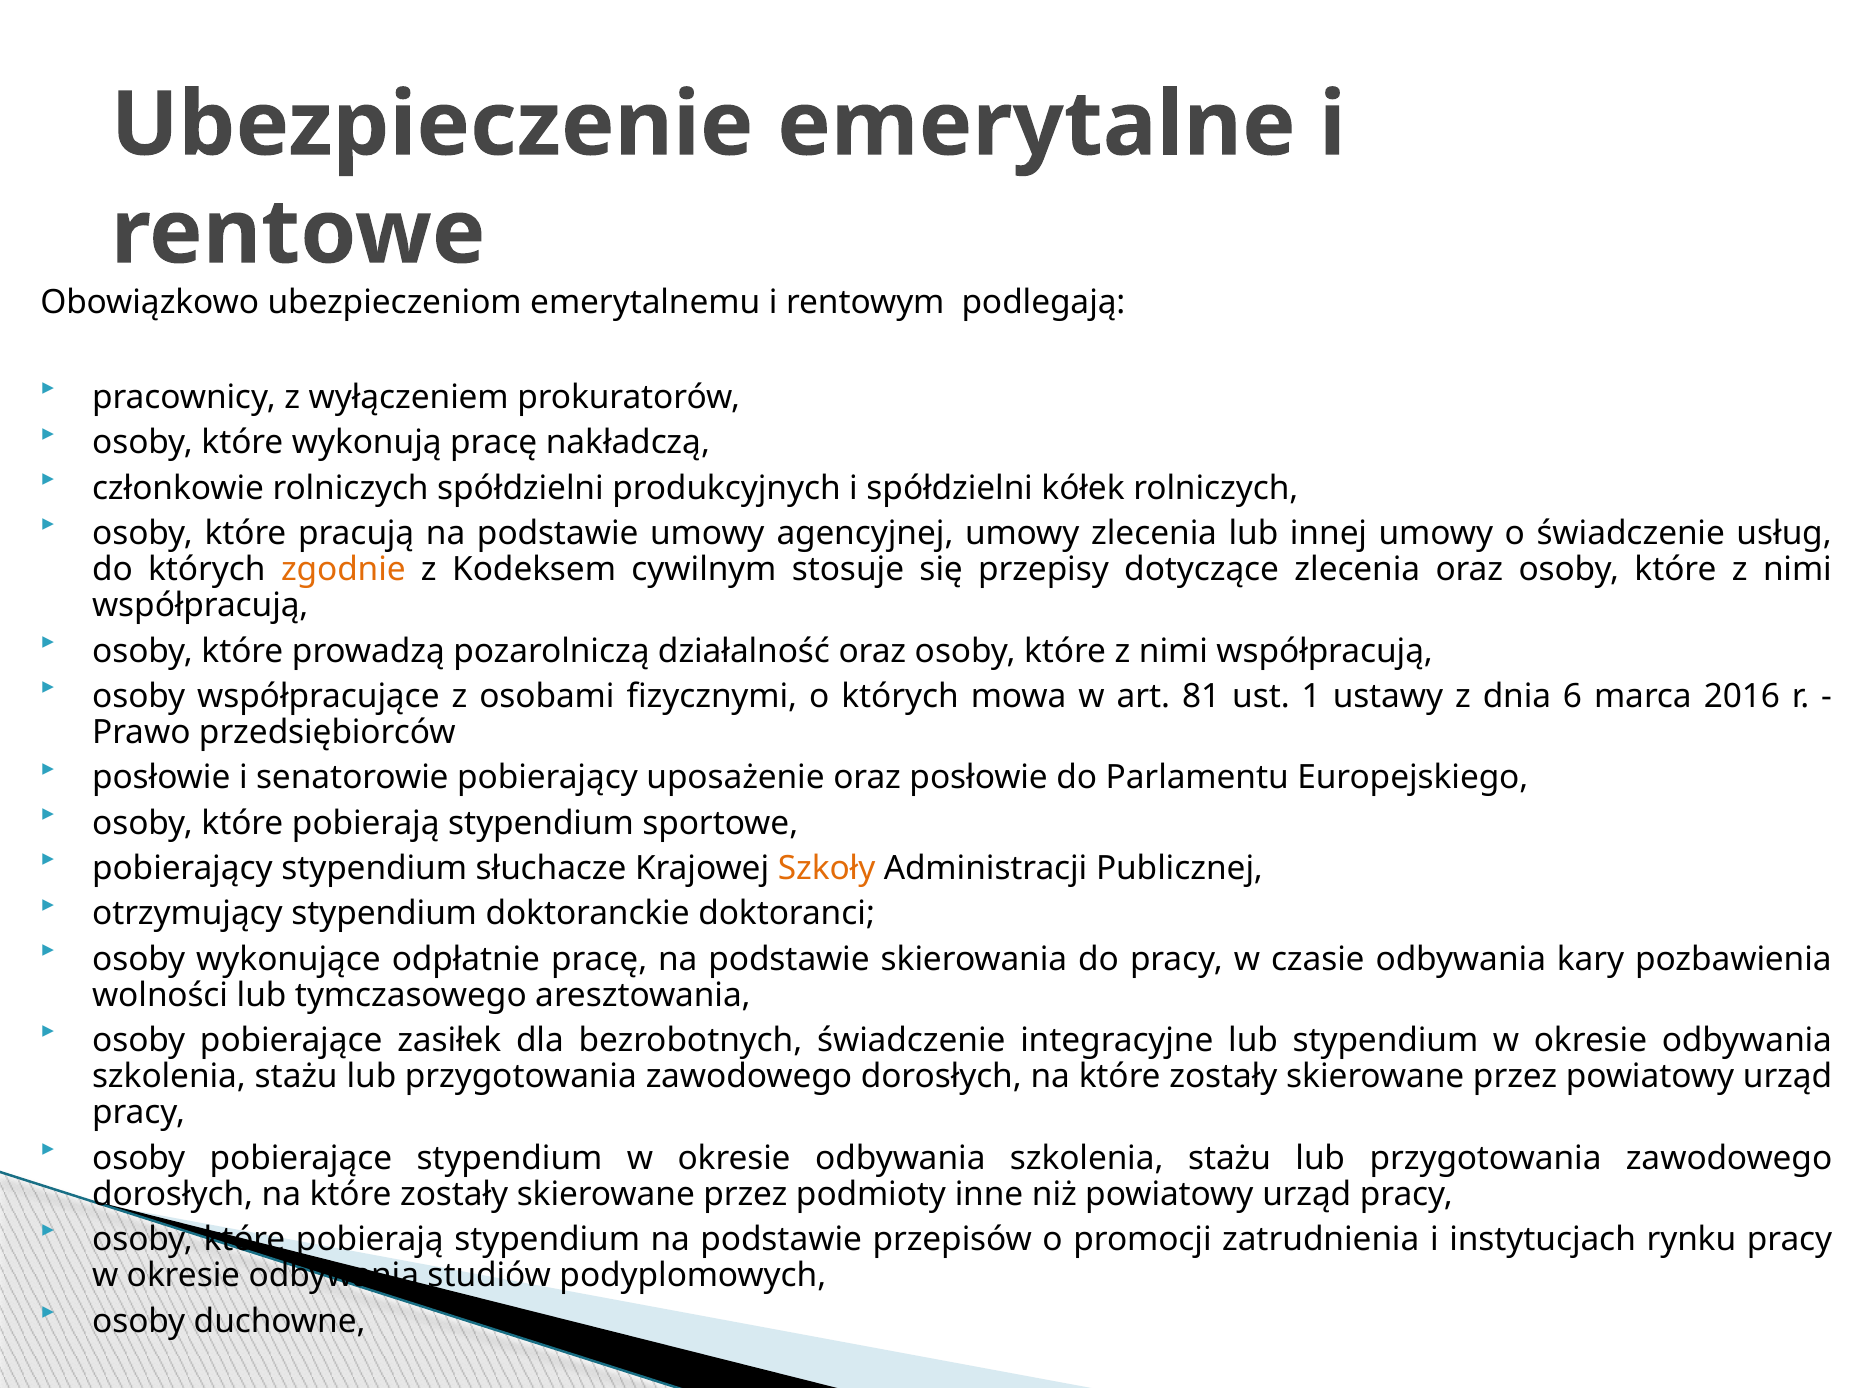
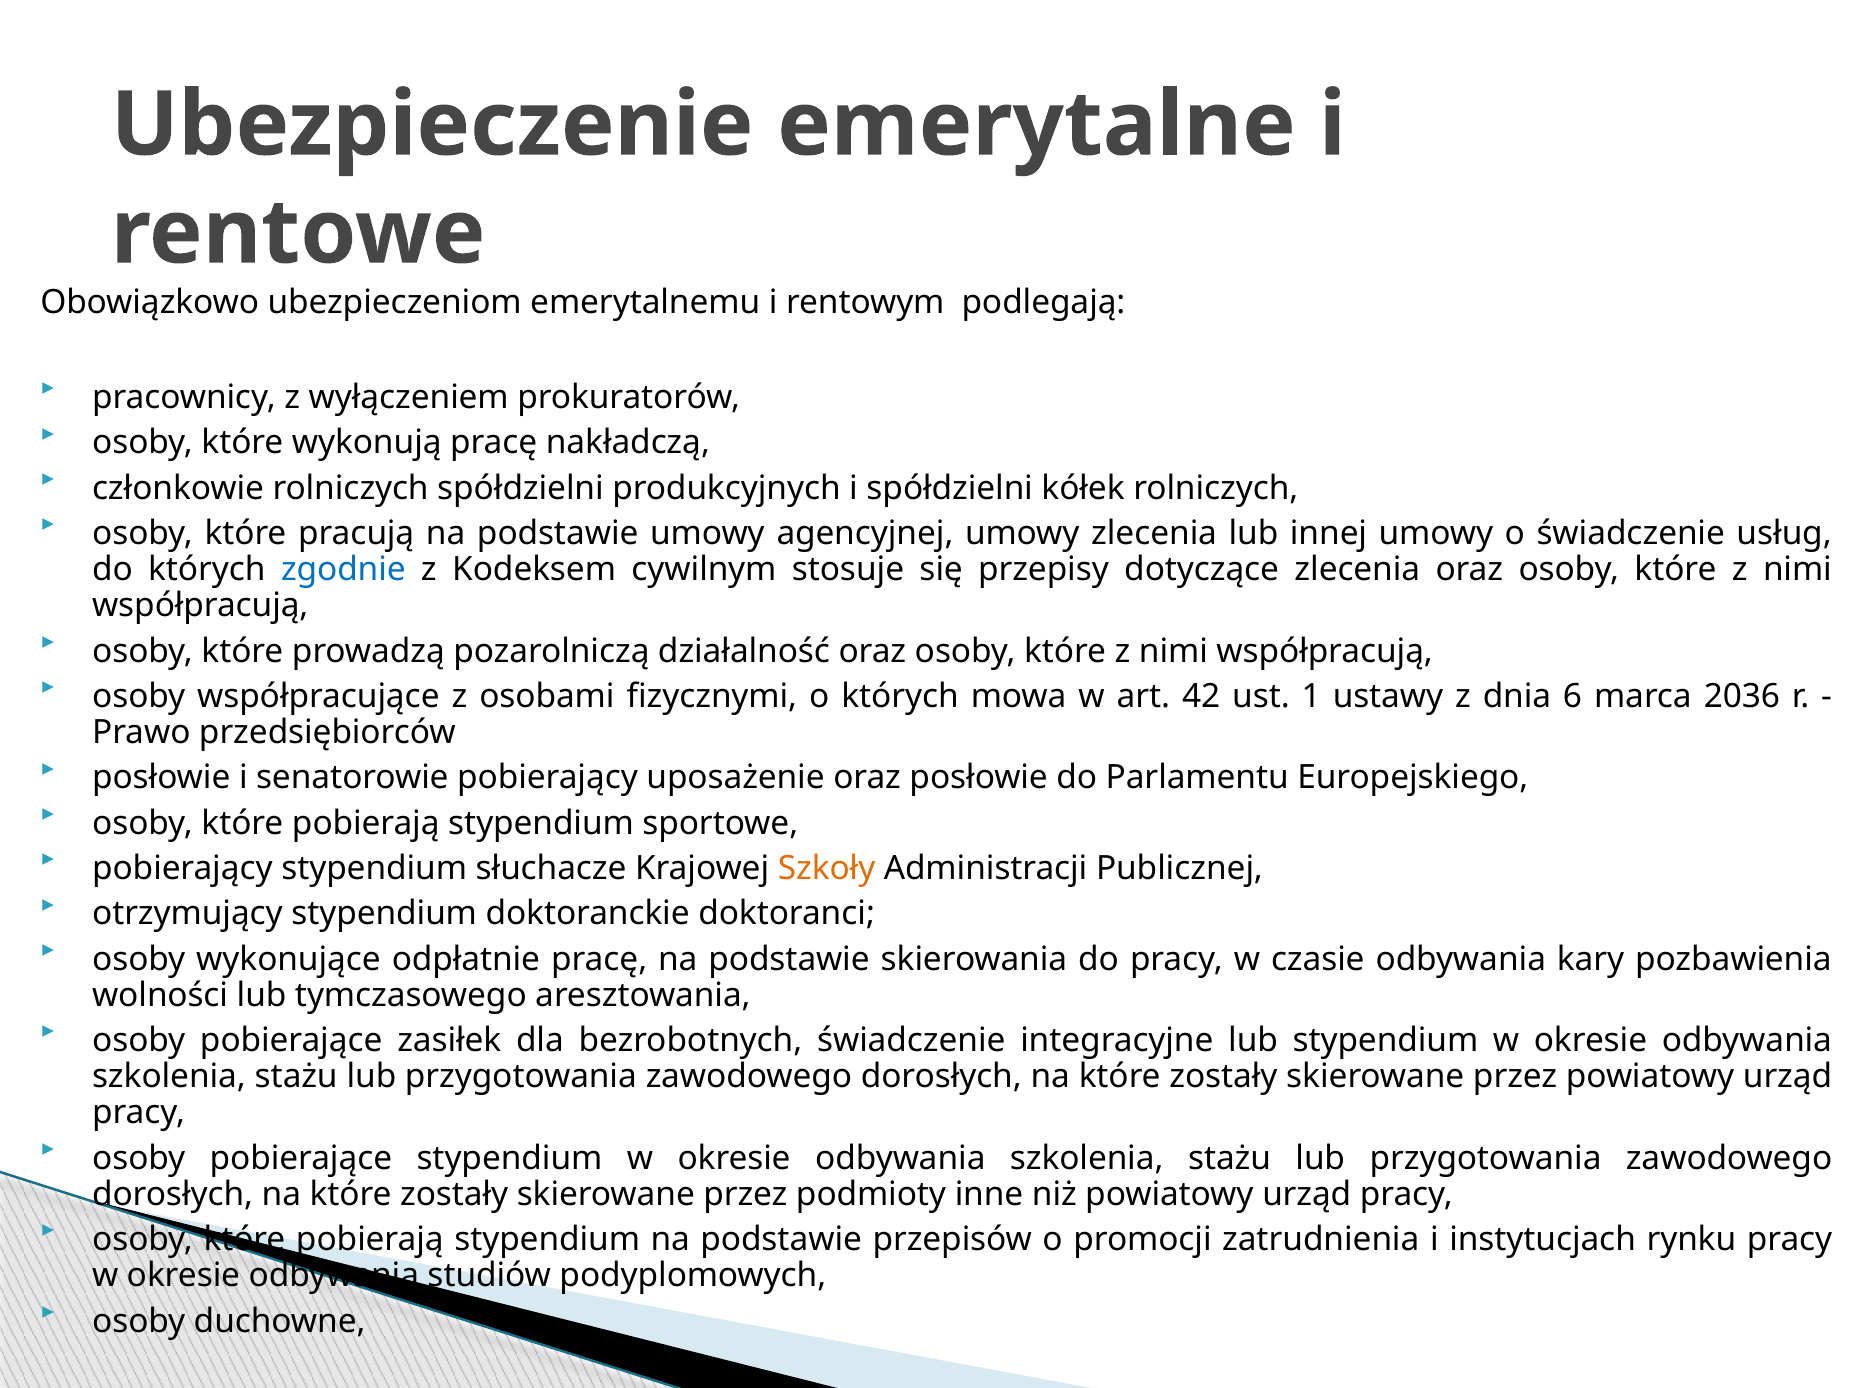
zgodnie colour: orange -> blue
81: 81 -> 42
2016: 2016 -> 2036
